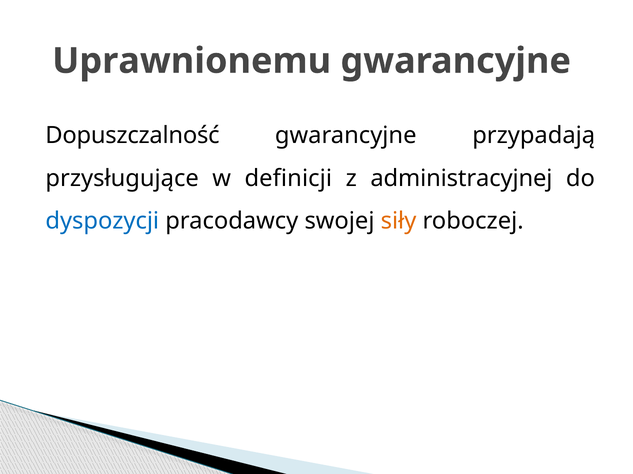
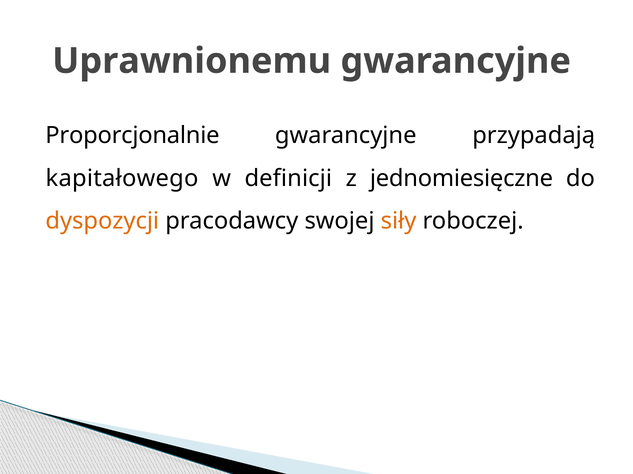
Dopuszczalność: Dopuszczalność -> Proporcjonalnie
przysługujące: przysługujące -> kapitałowego
administracyjnej: administracyjnej -> jednomiesięczne
dyspozycji colour: blue -> orange
